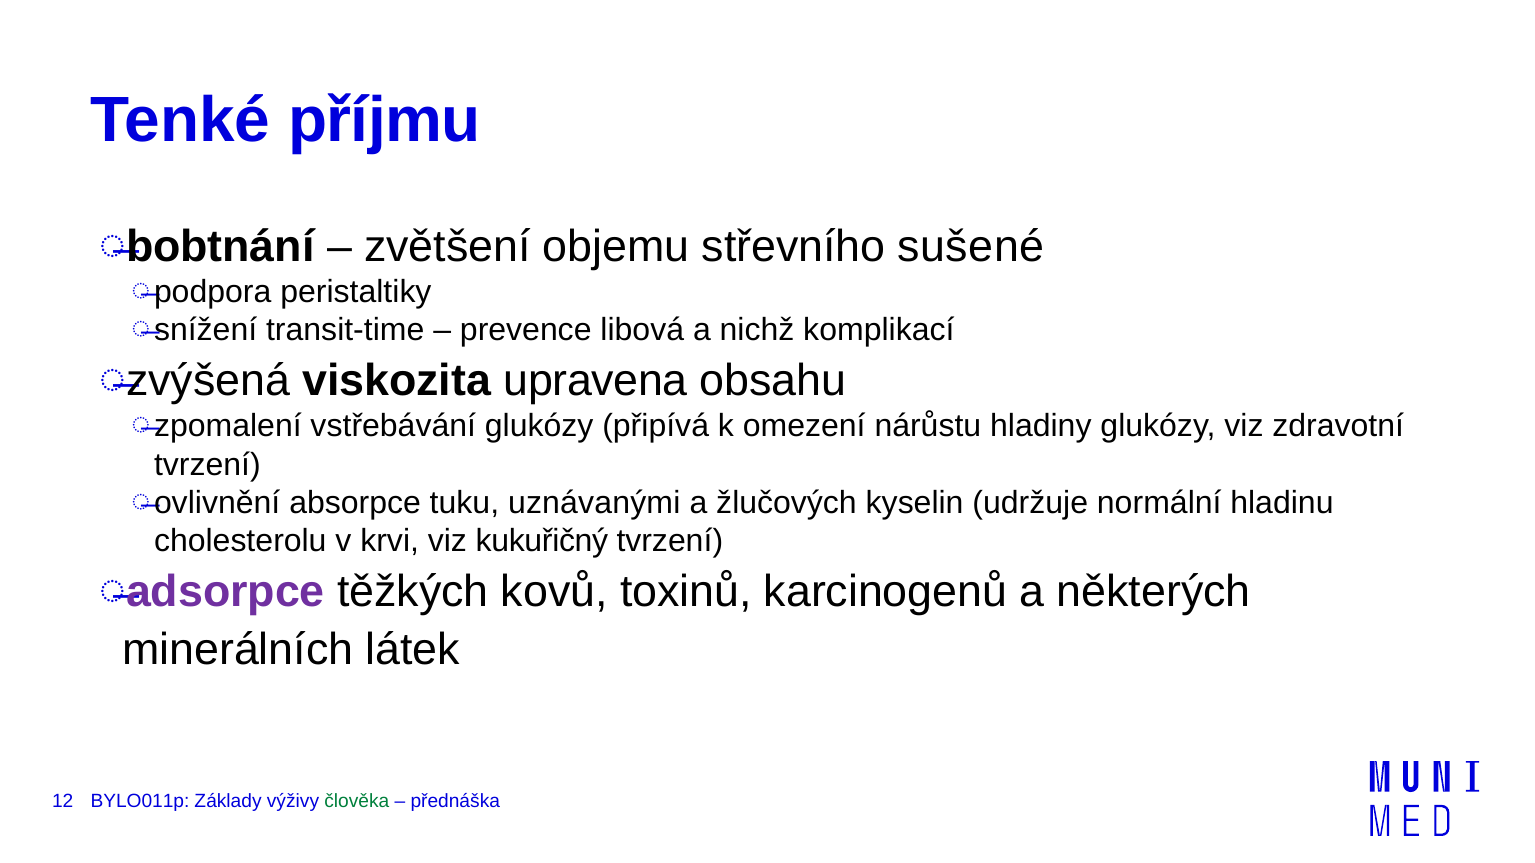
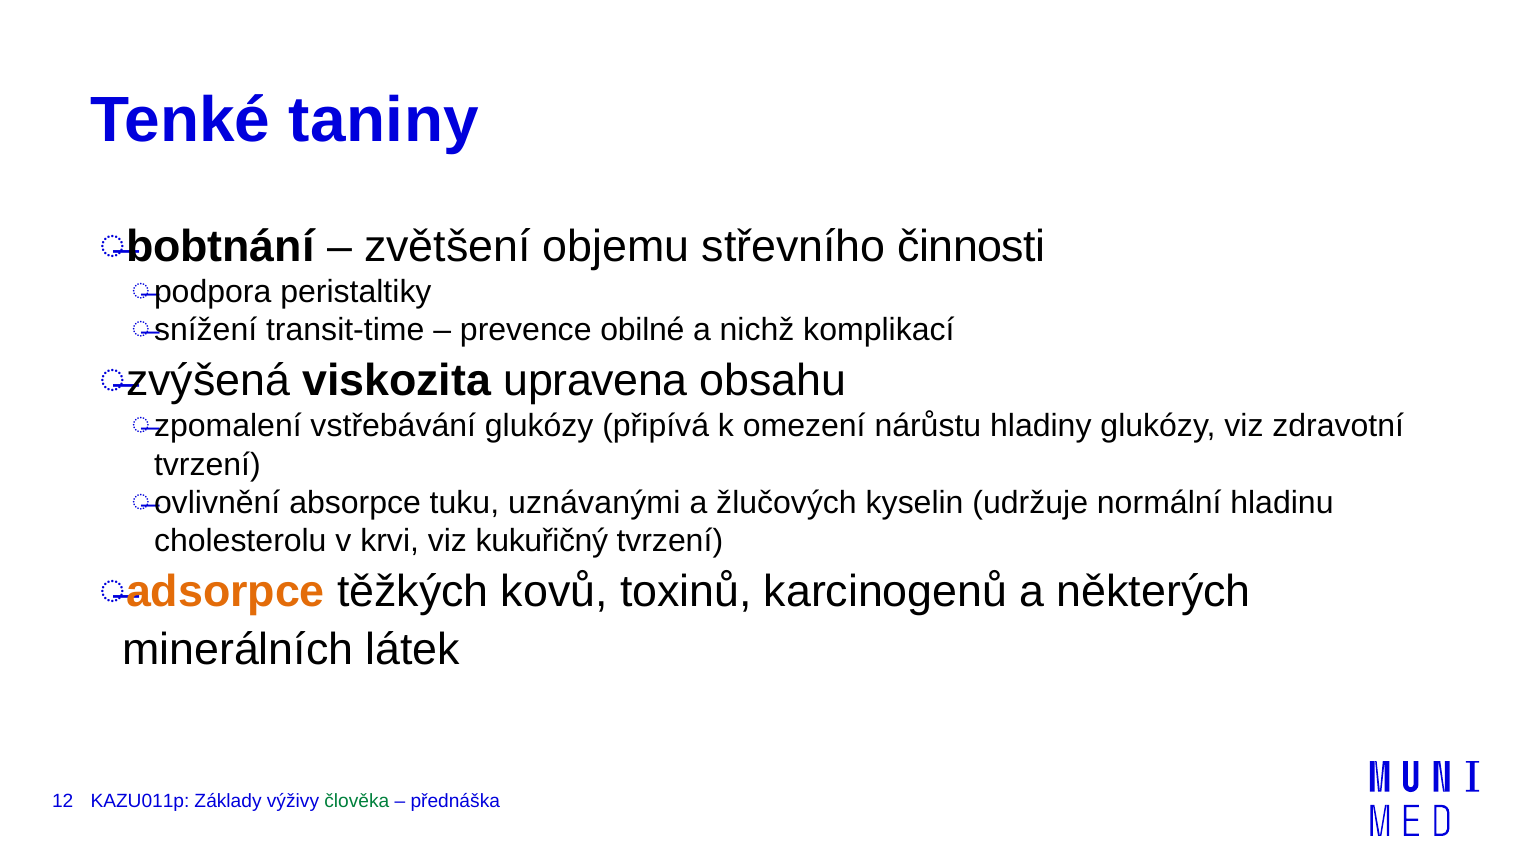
příjmu: příjmu -> taniny
sušené: sušené -> činnosti
libová: libová -> obilné
adsorpce colour: purple -> orange
BYLO011p: BYLO011p -> KAZU011p
